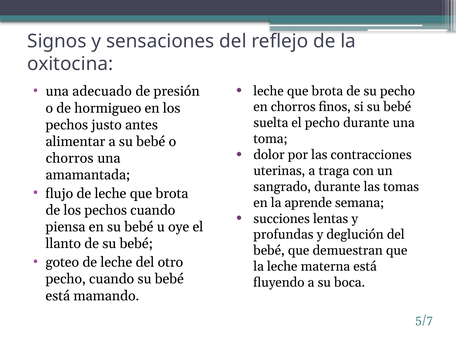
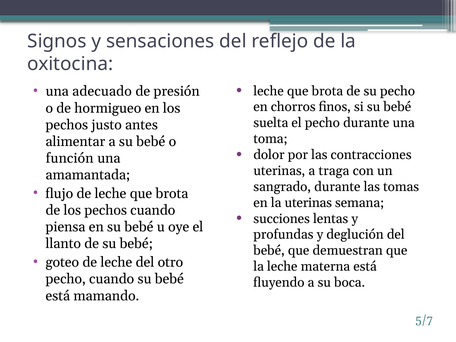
chorros at (70, 158): chorros -> función
la aprende: aprende -> uterinas
